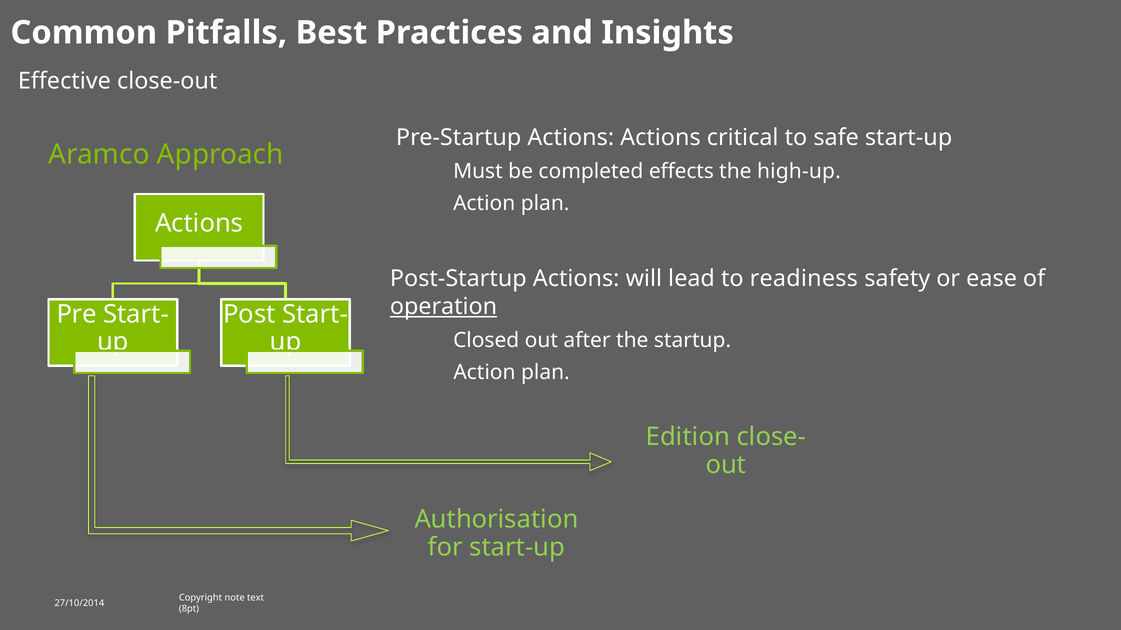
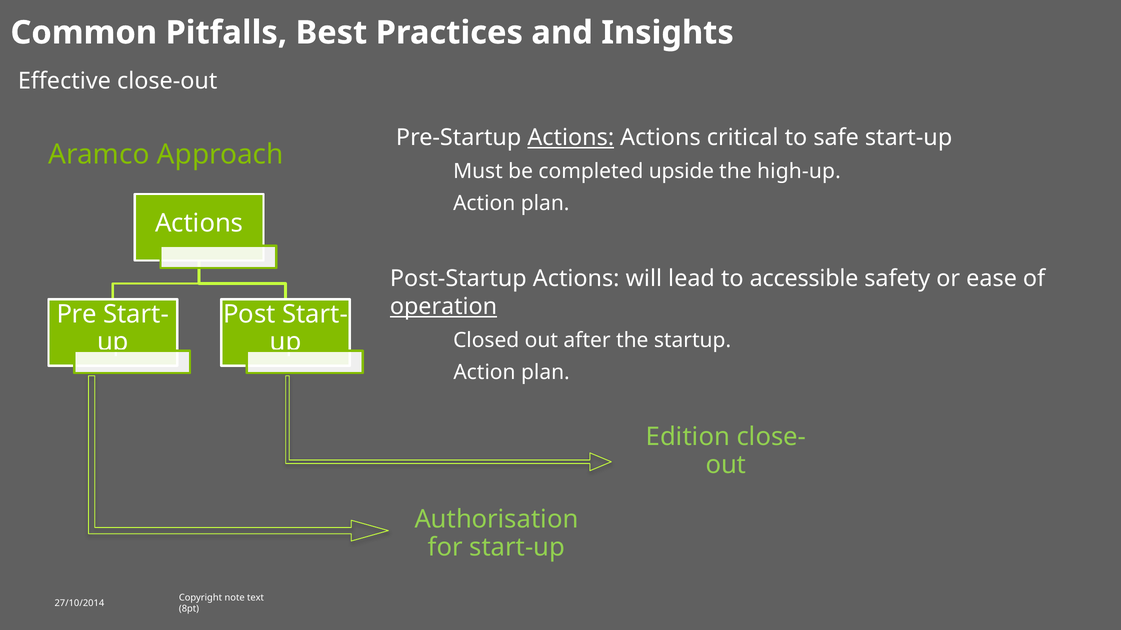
Actions at (571, 138) underline: none -> present
effects: effects -> upside
readiness: readiness -> accessible
